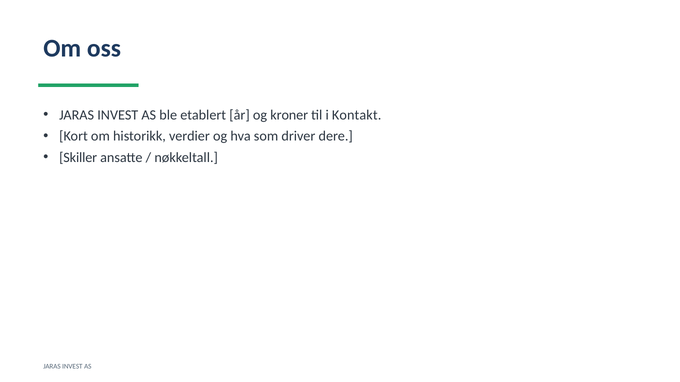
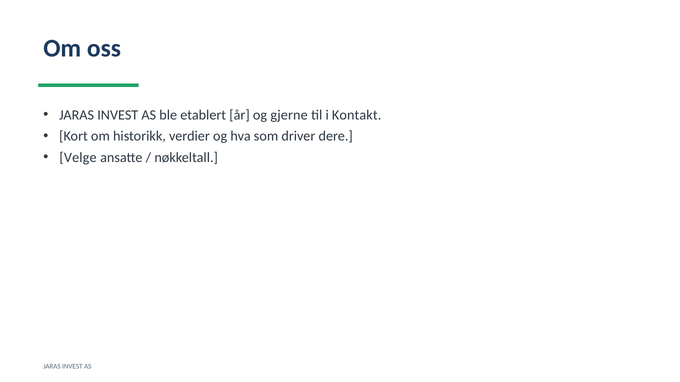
kroner: kroner -> gjerne
Skiller: Skiller -> Velge
